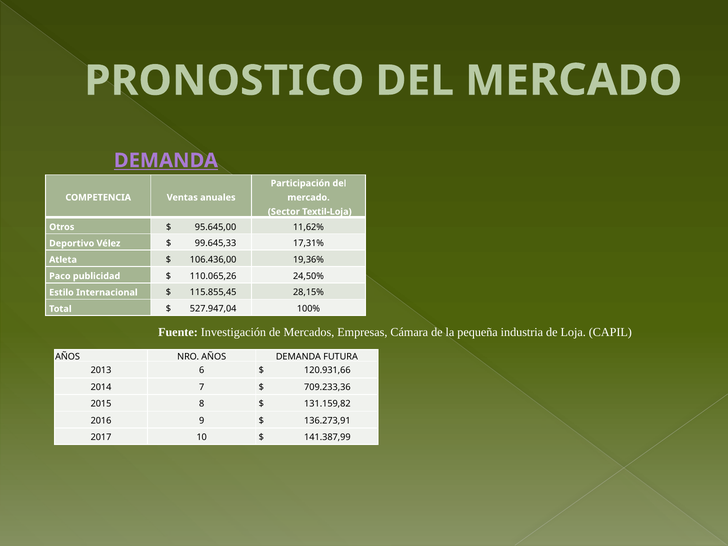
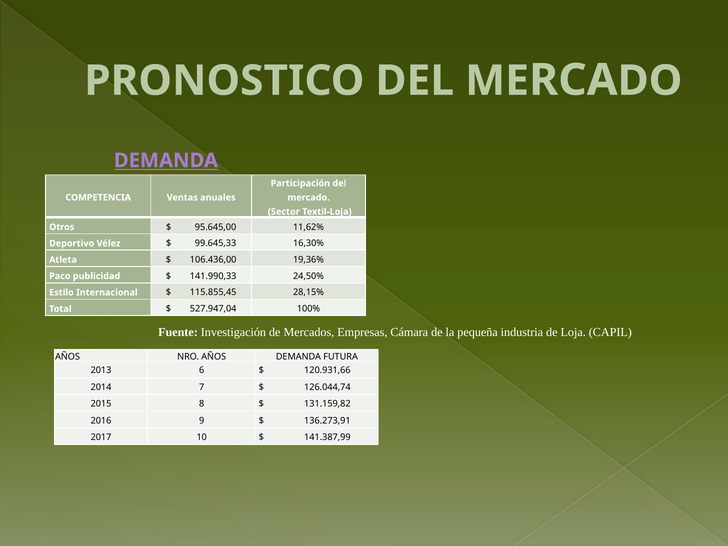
17,31%: 17,31% -> 16,30%
110.065,26: 110.065,26 -> 141.990,33
709.233,36: 709.233,36 -> 126.044,74
